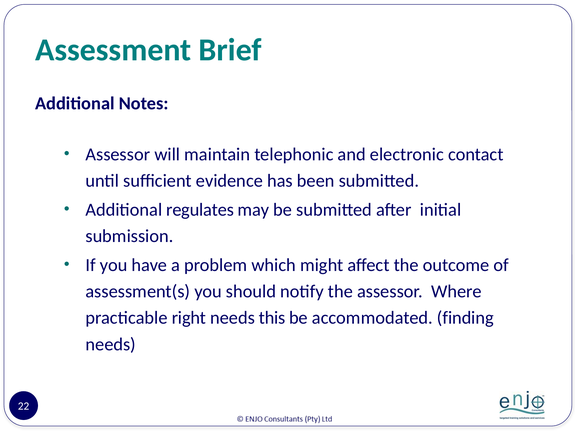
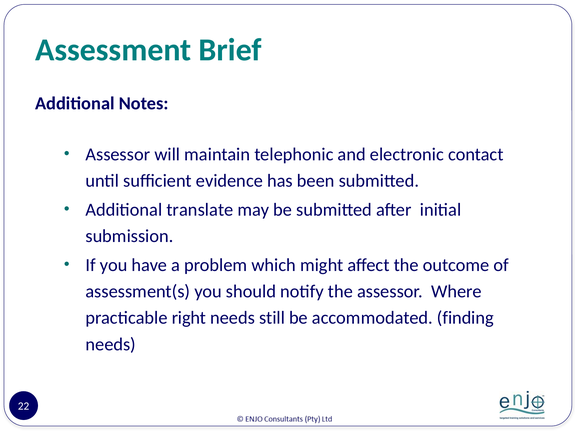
regulates: regulates -> translate
this: this -> still
